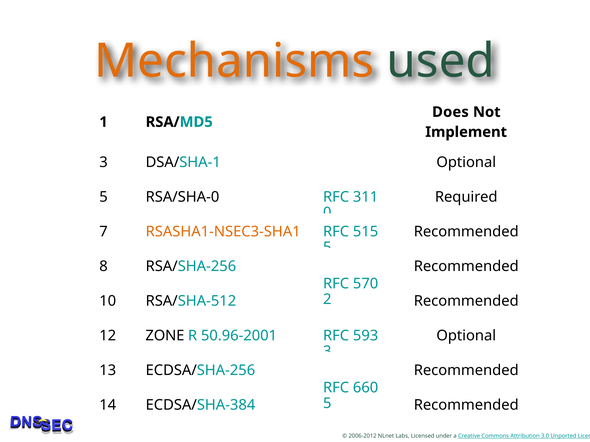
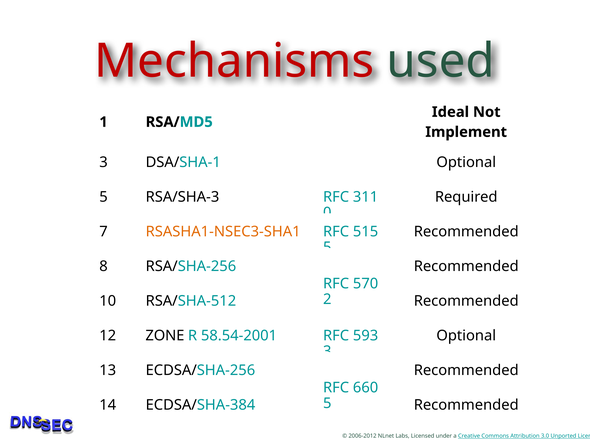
Mechanisms colour: orange -> red
Does: Does -> Ideal
RSA/SHA-0: RSA/SHA-0 -> RSA/SHA-3
50.96-2001: 50.96-2001 -> 58.54-2001
